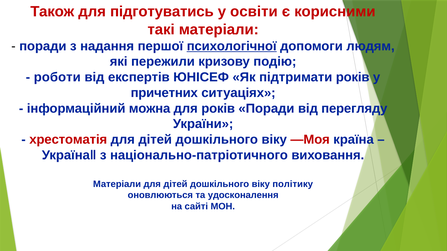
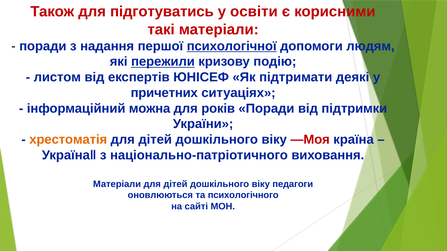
пережили underline: none -> present
роботи: роботи -> листом
підтримати років: років -> деякі
перегляду: перегляду -> підтримки
хрестоматія colour: red -> orange
політику: політику -> педагоги
удосконалення: удосконалення -> психологічного
